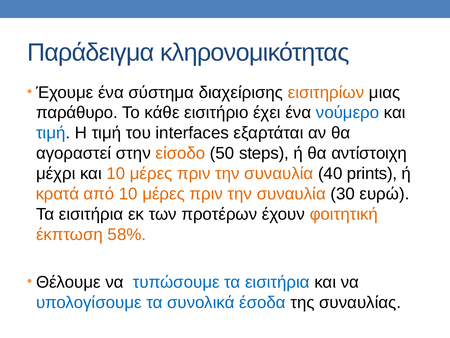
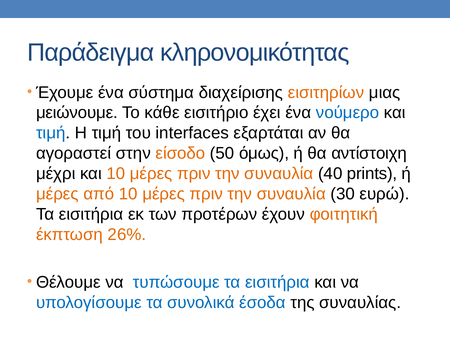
παράθυρο: παράθυρο -> μειώνουμε
steps: steps -> όμως
κρατά at (57, 194): κρατά -> μέρες
58%: 58% -> 26%
